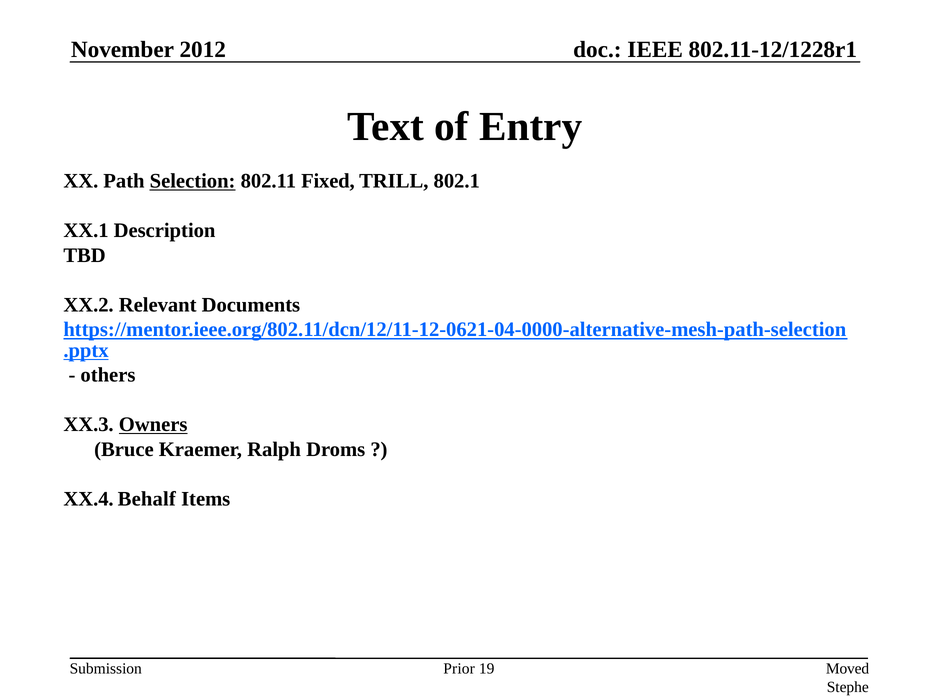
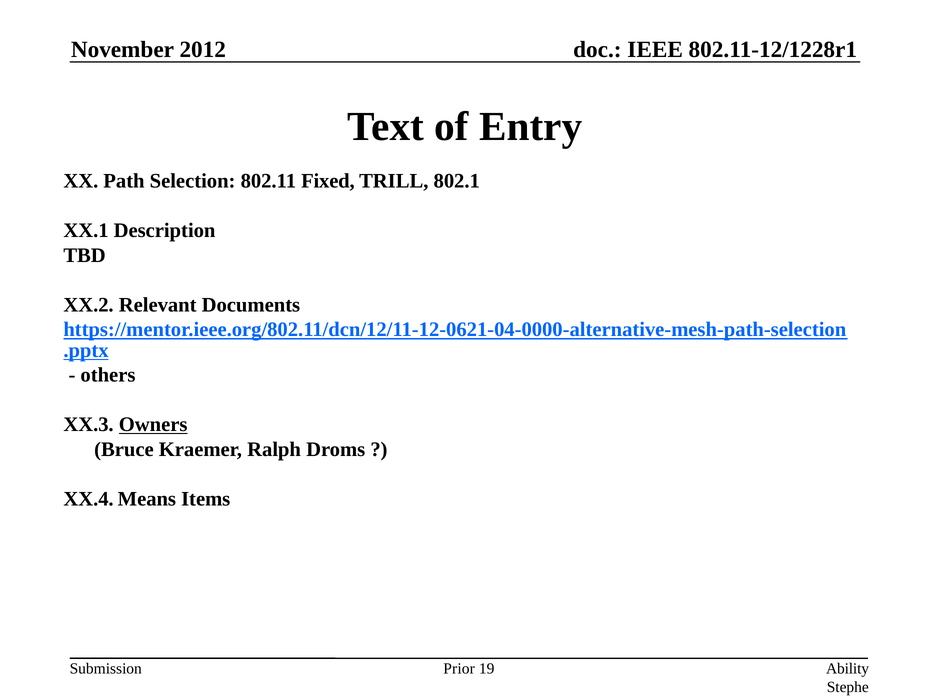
Selection underline: present -> none
Behalf: Behalf -> Means
Moved: Moved -> Ability
